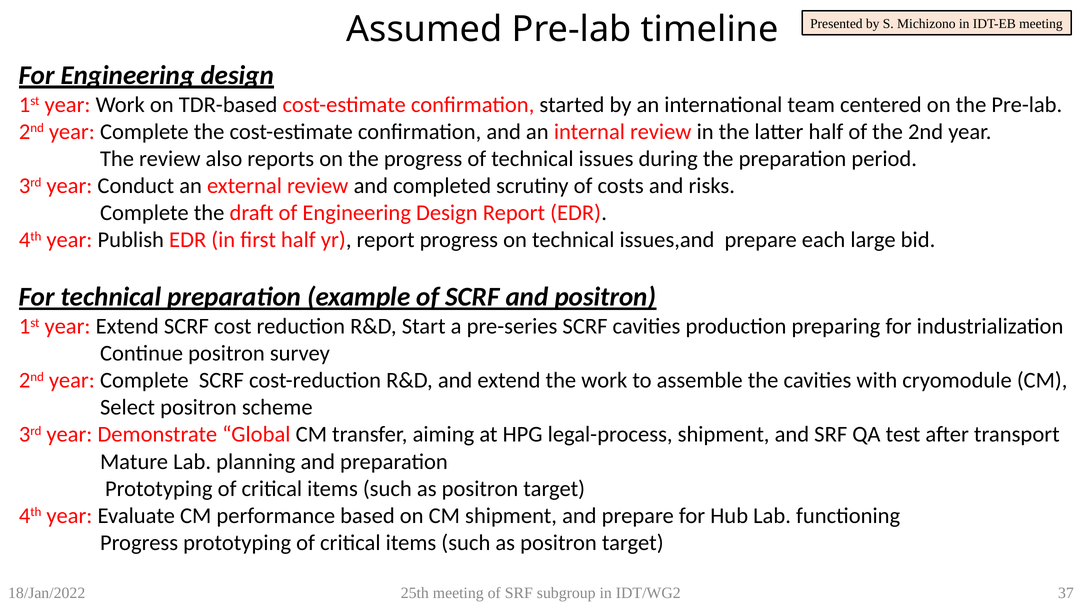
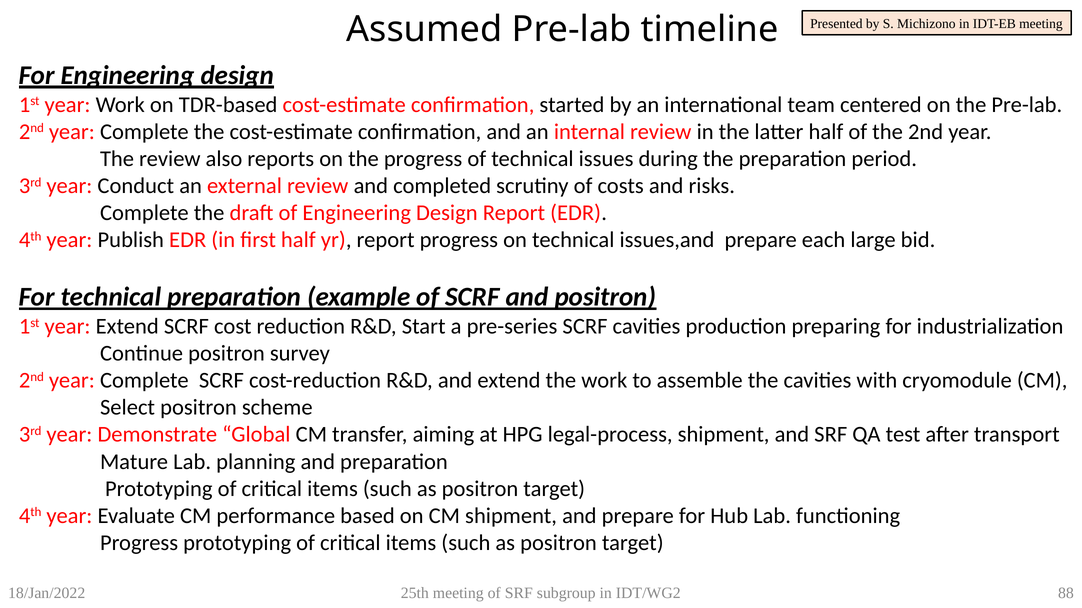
37: 37 -> 88
